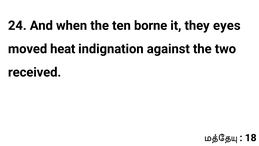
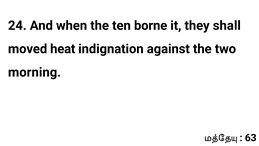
eyes: eyes -> shall
received: received -> morning
18: 18 -> 63
